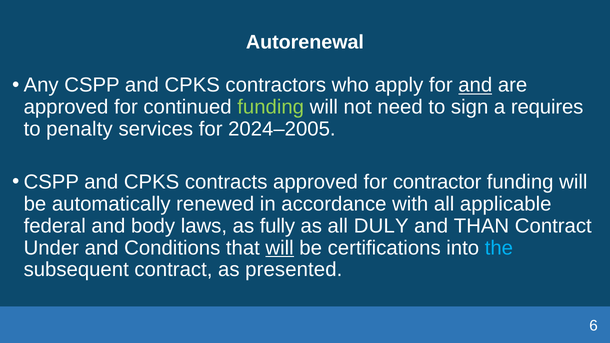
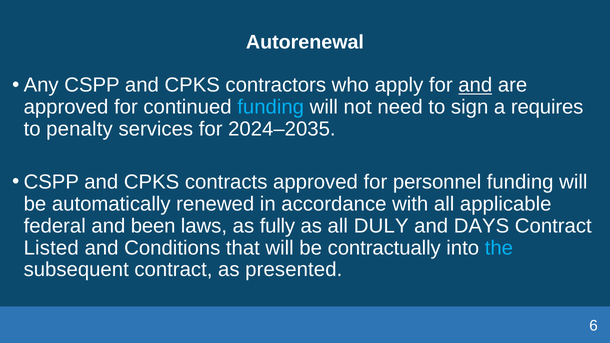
funding at (271, 107) colour: light green -> light blue
2024–2005: 2024–2005 -> 2024–2035
contractor: contractor -> personnel
body: body -> been
THAN: THAN -> DAYS
Under: Under -> Listed
will at (280, 248) underline: present -> none
certifications: certifications -> contractually
